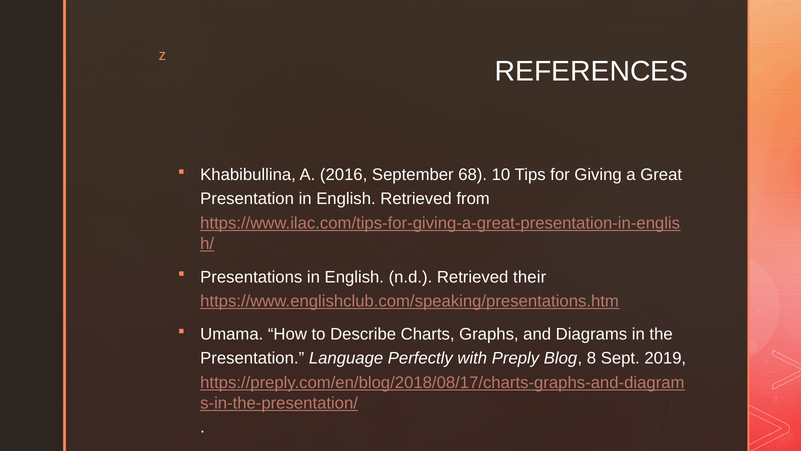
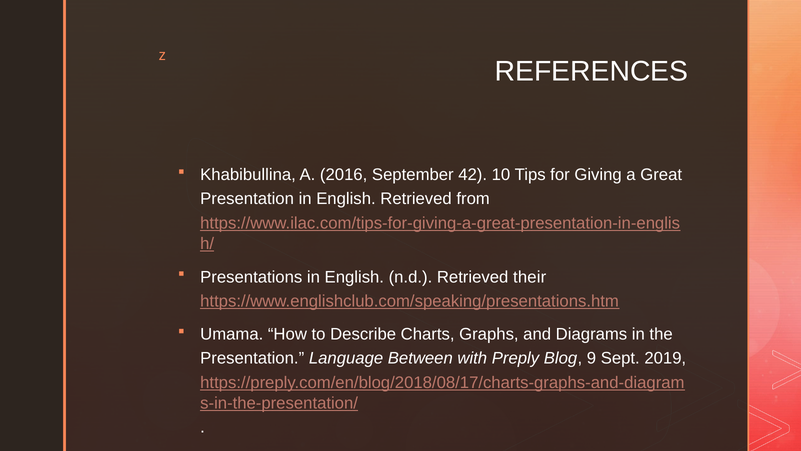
68: 68 -> 42
Perfectly: Perfectly -> Between
8: 8 -> 9
